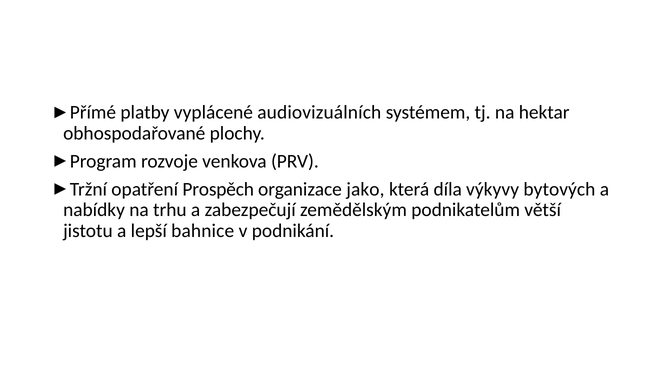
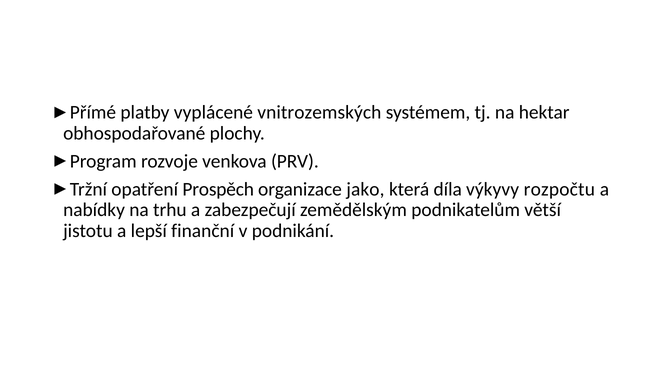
audiovizuálních: audiovizuálních -> vnitrozemských
bytových: bytových -> rozpočtu
bahnice: bahnice -> finanční
